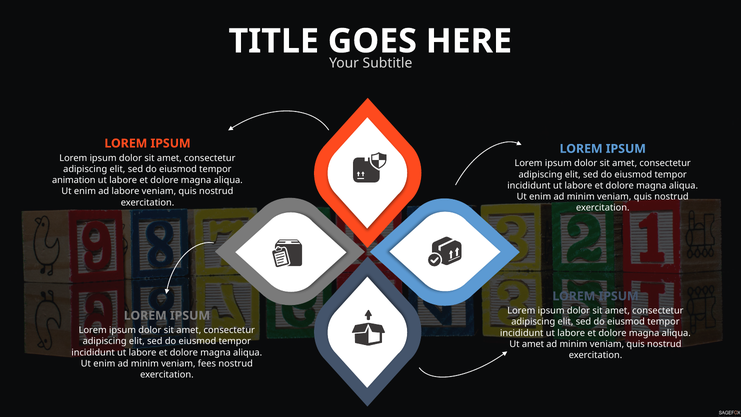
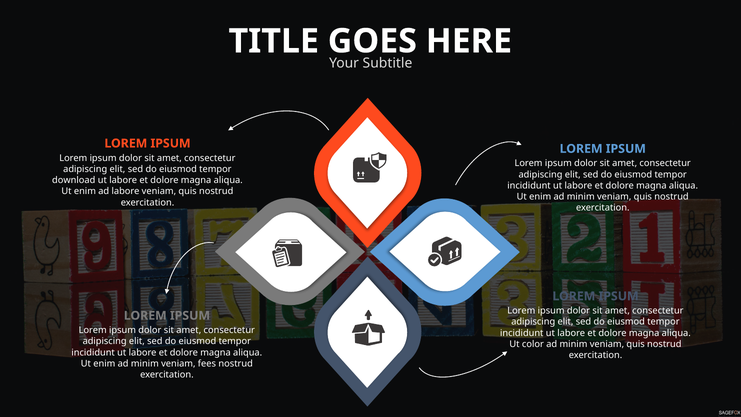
animation: animation -> download
Ut amet: amet -> color
